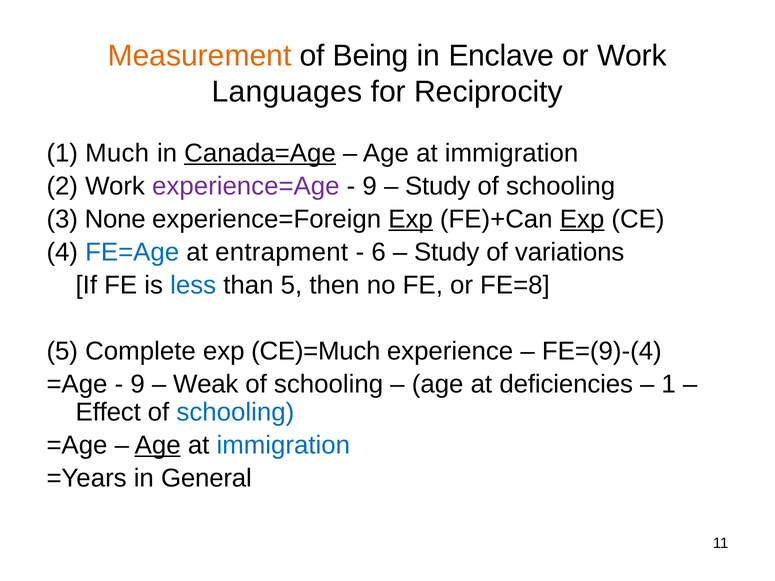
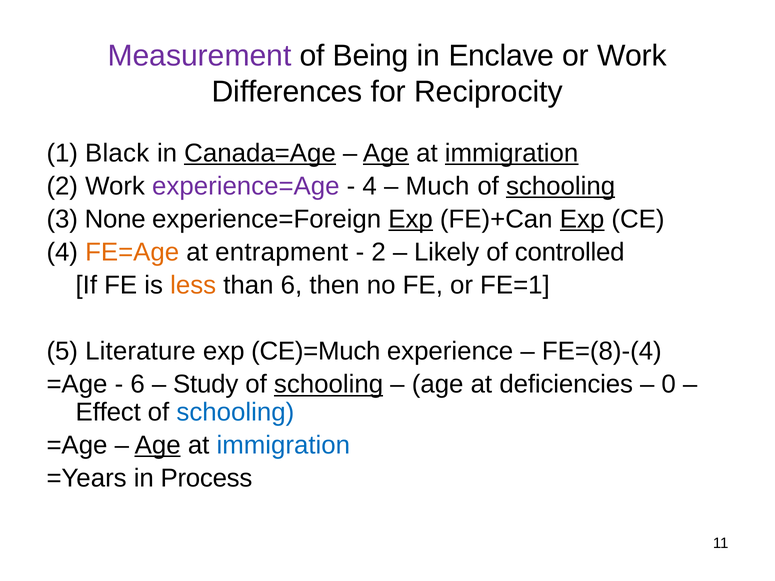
Measurement colour: orange -> purple
Languages: Languages -> Differences
Much: Much -> Black
Age at (386, 153) underline: none -> present
immigration at (512, 153) underline: none -> present
9 at (370, 186): 9 -> 4
Study at (438, 186): Study -> Much
schooling at (561, 186) underline: none -> present
FE=Age colour: blue -> orange
6 at (379, 252): 6 -> 2
Study at (447, 252): Study -> Likely
variations: variations -> controlled
less colour: blue -> orange
than 5: 5 -> 6
FE=8: FE=8 -> FE=1
Complete: Complete -> Literature
FE=(9)-(4: FE=(9)-(4 -> FE=(8)-(4
9 at (138, 385): 9 -> 6
Weak: Weak -> Study
schooling at (329, 385) underline: none -> present
1 at (669, 385): 1 -> 0
General: General -> Process
